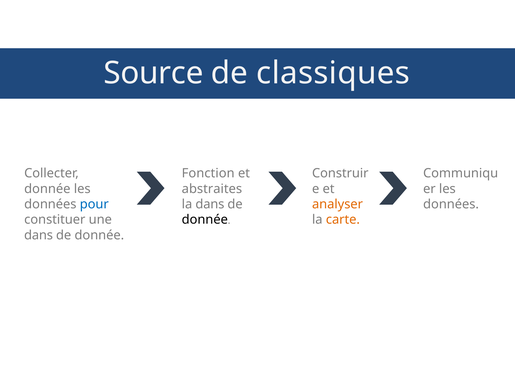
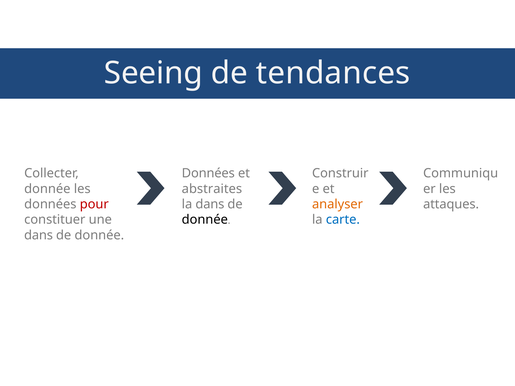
Source: Source -> Seeing
classiques: classiques -> tendances
Fonction at (208, 174): Fonction -> Données
pour colour: blue -> red
données at (451, 204): données -> attaques
carte colour: orange -> blue
